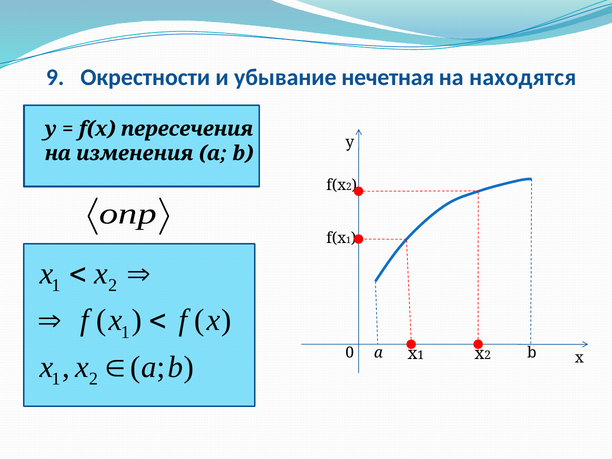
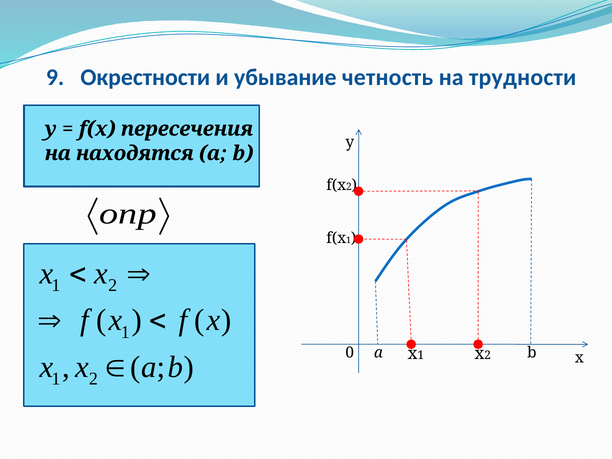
нечетная: нечетная -> четность
находятся: находятся -> трудности
изменения: изменения -> находятся
